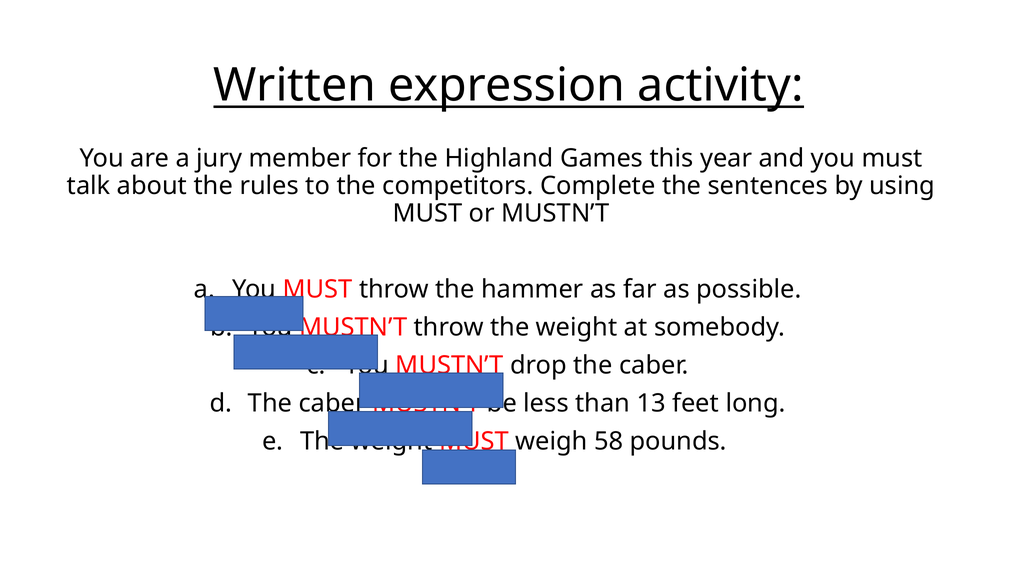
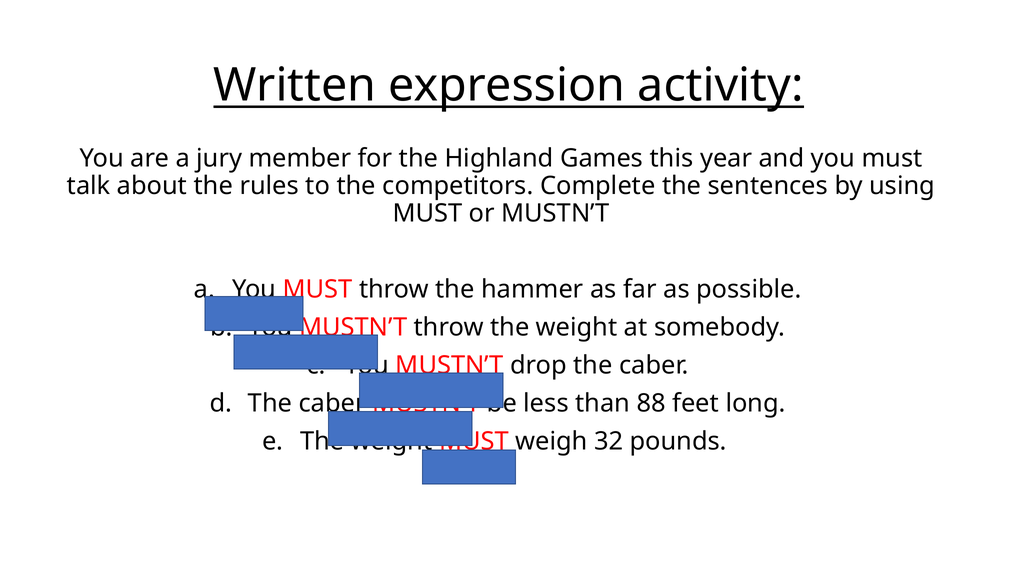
13: 13 -> 88
58: 58 -> 32
